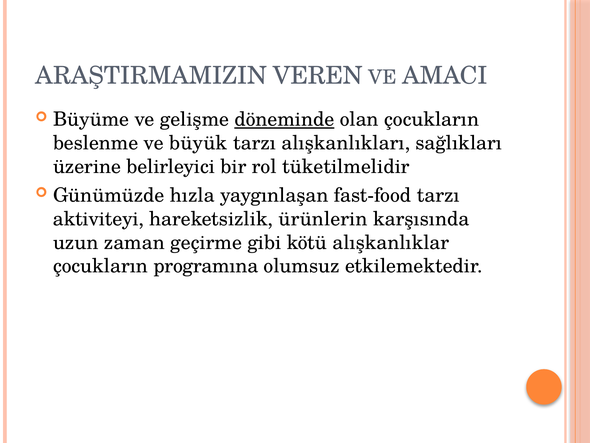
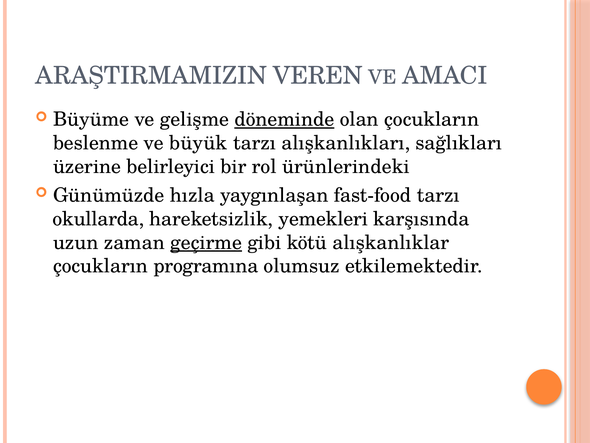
tüketilmelidir: tüketilmelidir -> ürünlerindeki
aktiviteyi: aktiviteyi -> okullarda
ürünlerin: ürünlerin -> yemekleri
geçirme underline: none -> present
